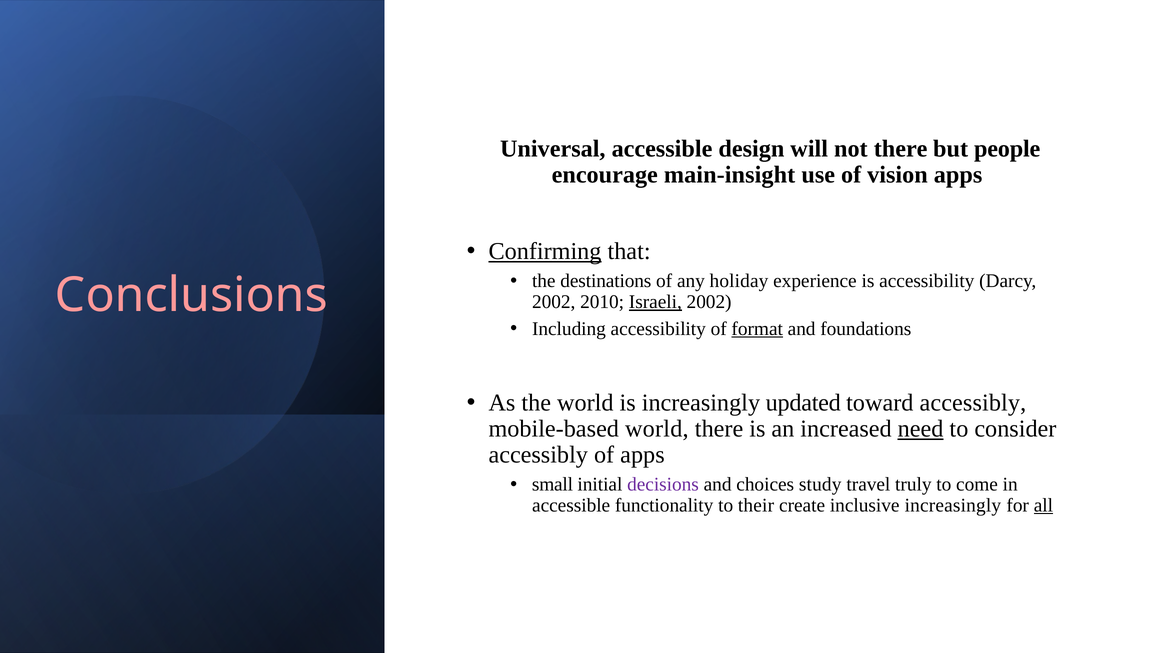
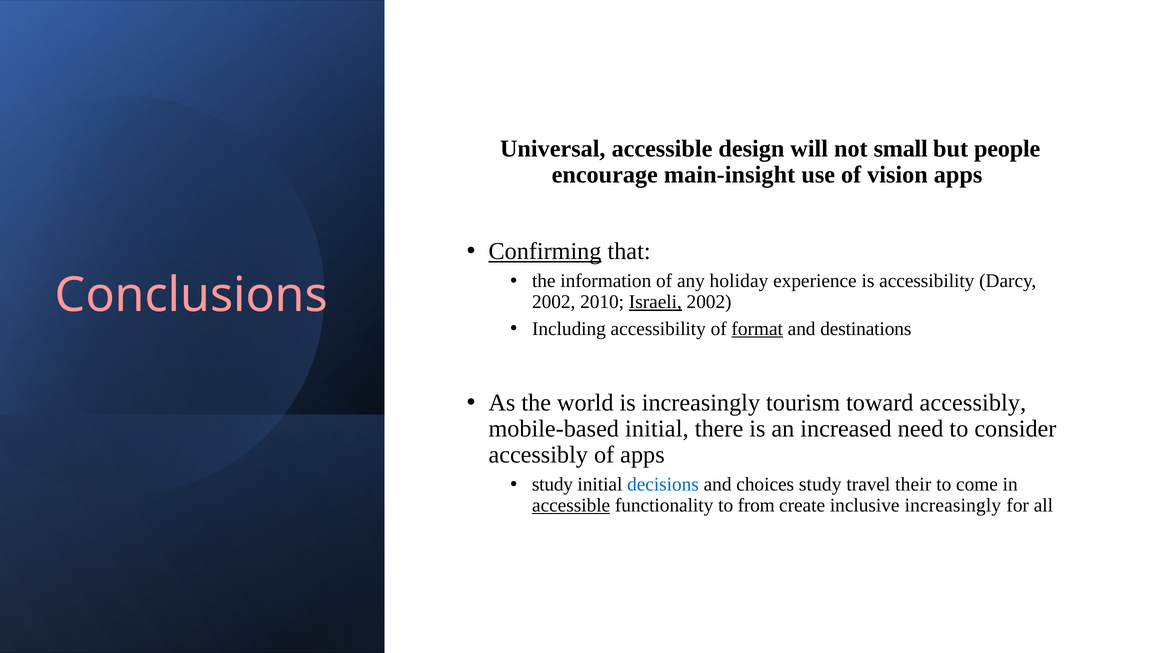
not there: there -> small
destinations: destinations -> information
foundations: foundations -> destinations
updated: updated -> tourism
mobile-based world: world -> initial
need underline: present -> none
small at (552, 484): small -> study
decisions colour: purple -> blue
truly: truly -> their
accessible at (571, 505) underline: none -> present
their: their -> from
all underline: present -> none
